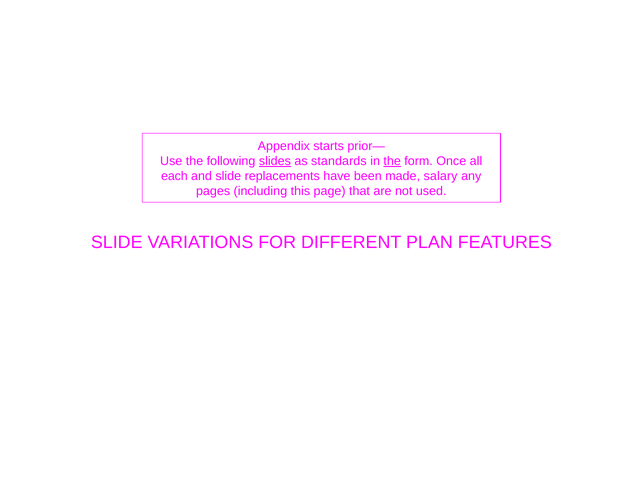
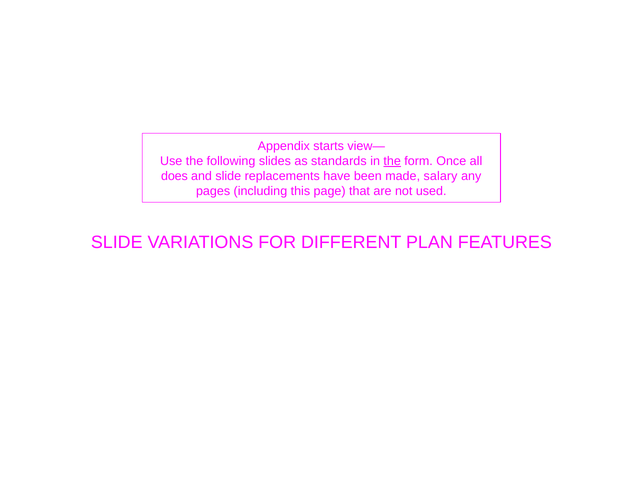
prior—: prior— -> view—
slides underline: present -> none
each: each -> does
